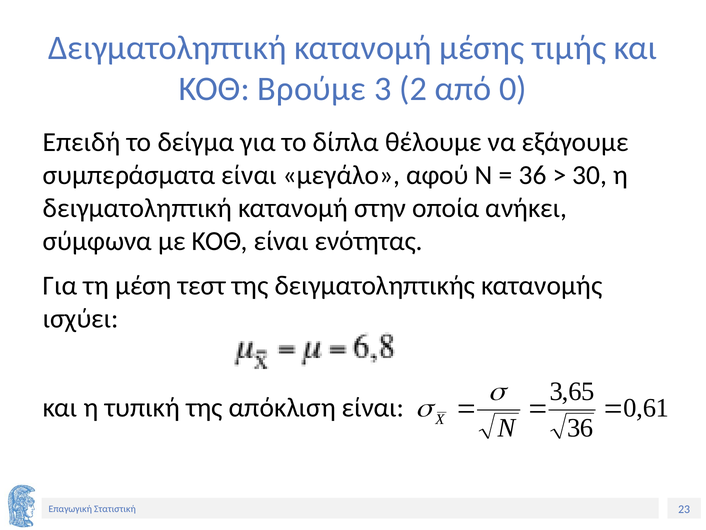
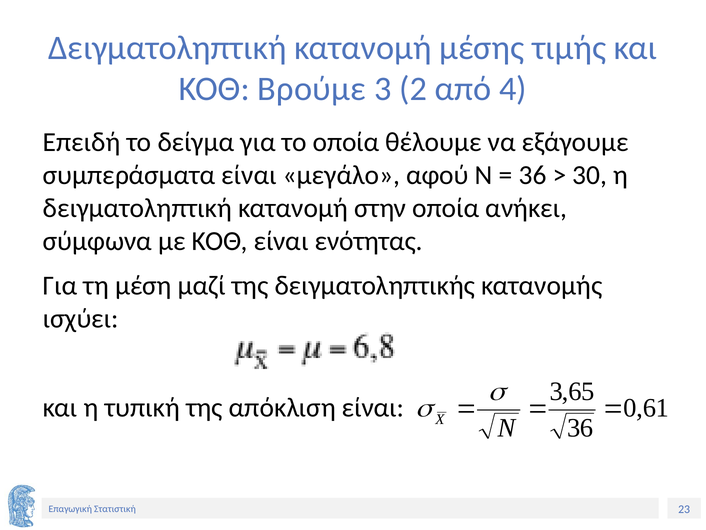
από 0: 0 -> 4
το δίπλα: δίπλα -> οποία
τεστ: τεστ -> μαζί
